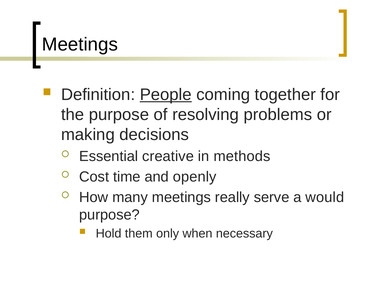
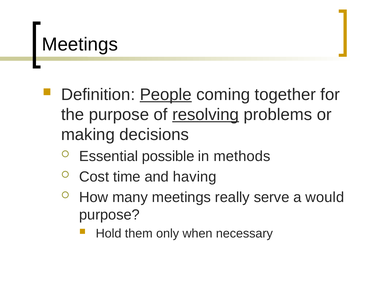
resolving underline: none -> present
creative: creative -> possible
openly: openly -> having
